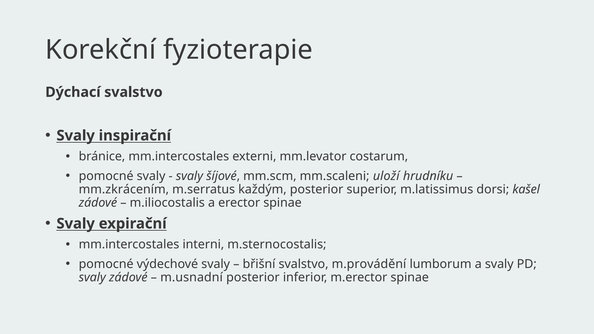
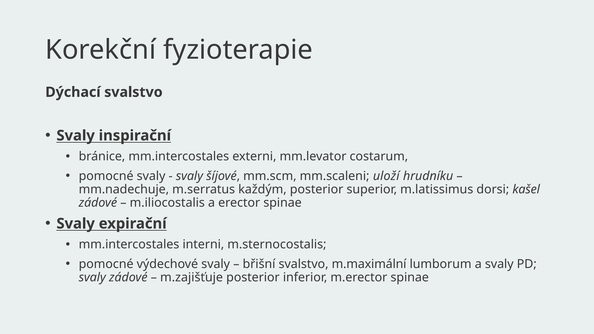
mm.zkrácením: mm.zkrácením -> mm.nadechuje
m.provádění: m.provádění -> m.maximální
m.usnadní: m.usnadní -> m.zajišťuje
